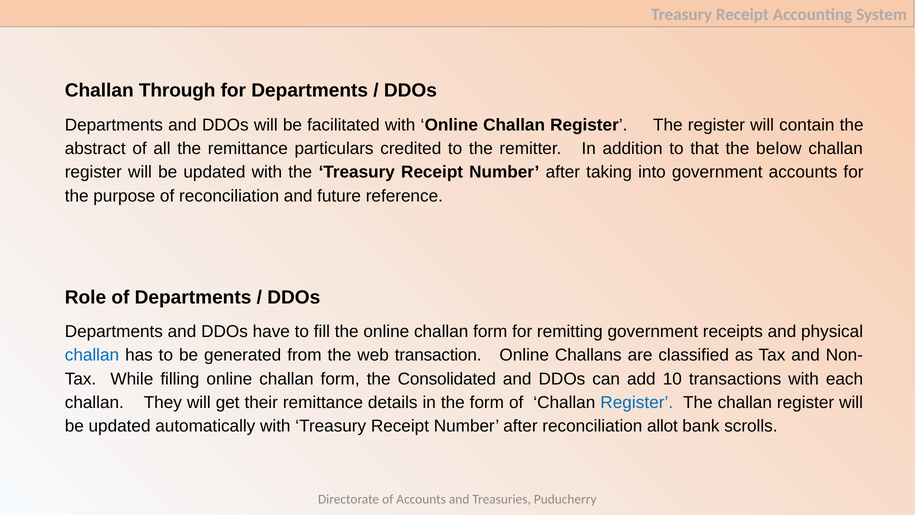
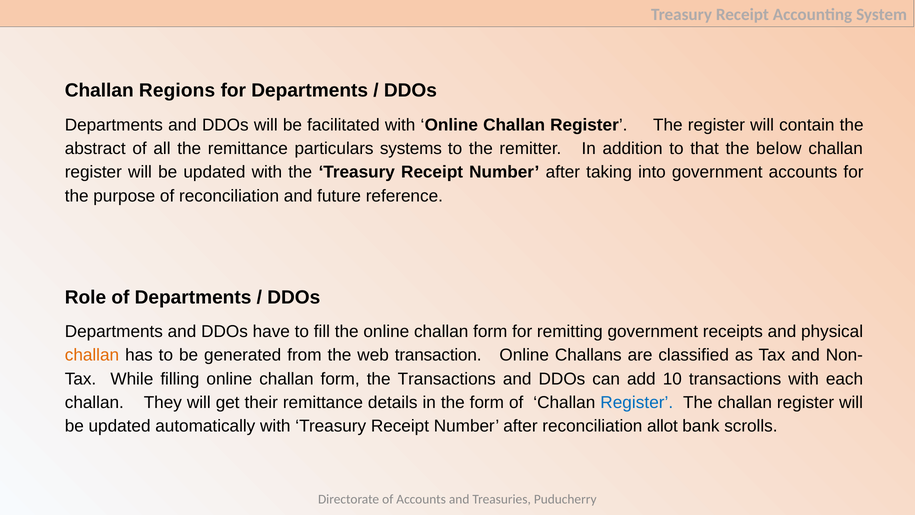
Through: Through -> Regions
credited: credited -> systems
challan at (92, 355) colour: blue -> orange
the Consolidated: Consolidated -> Transactions
